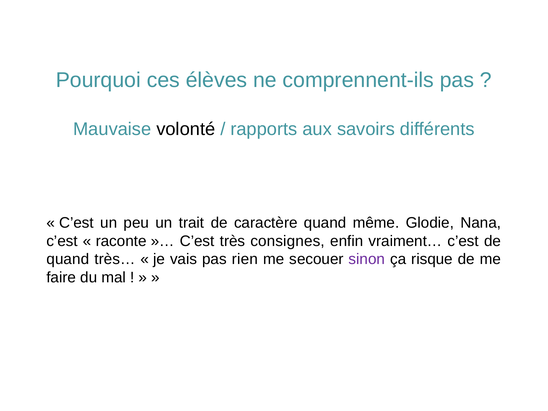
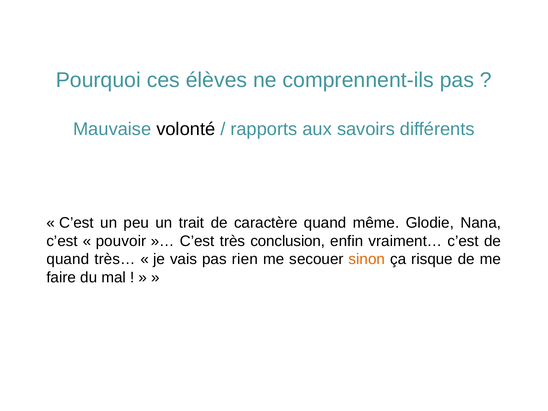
raconte: raconte -> pouvoir
consignes: consignes -> conclusion
sinon colour: purple -> orange
